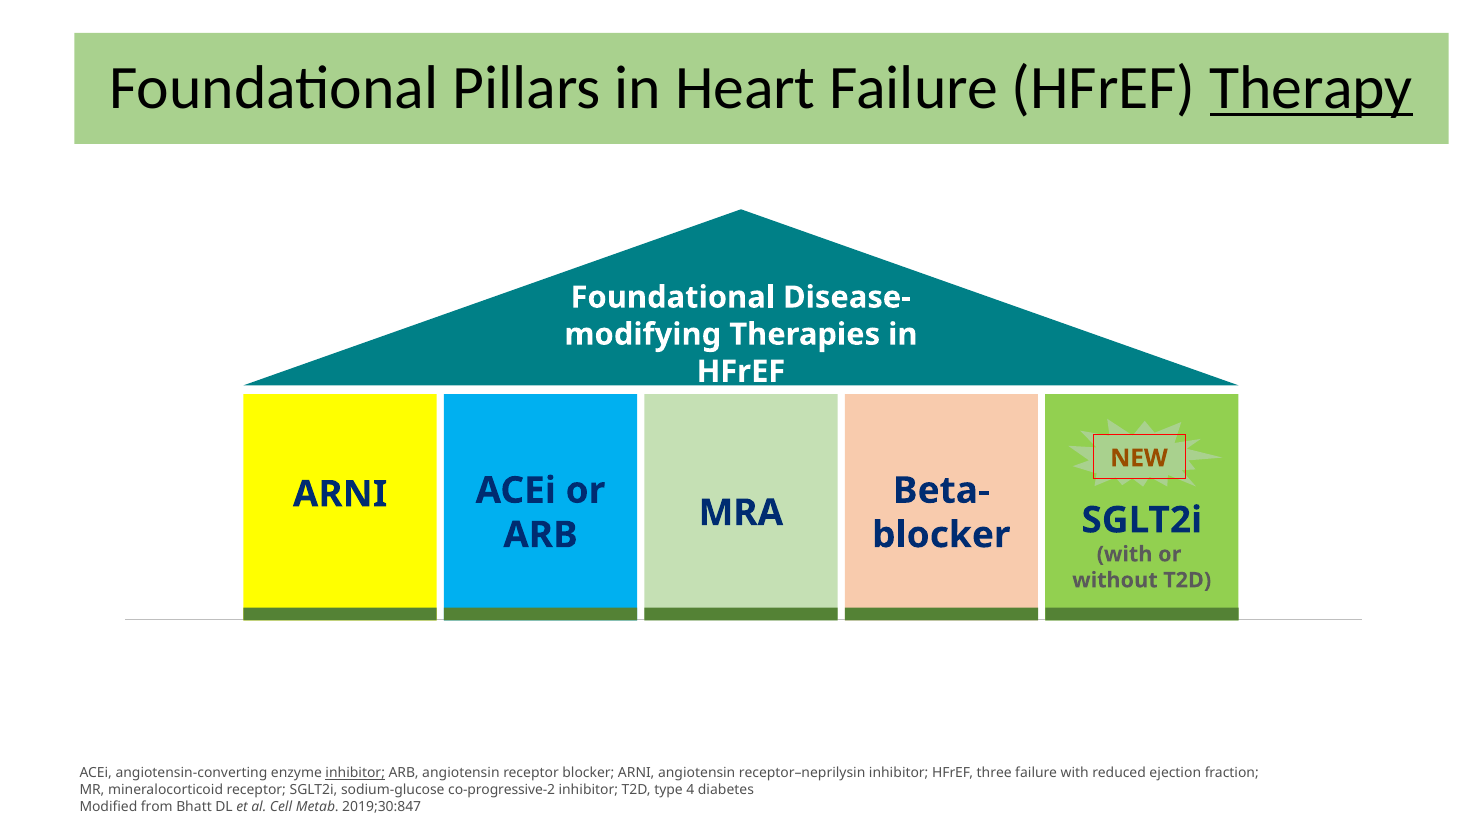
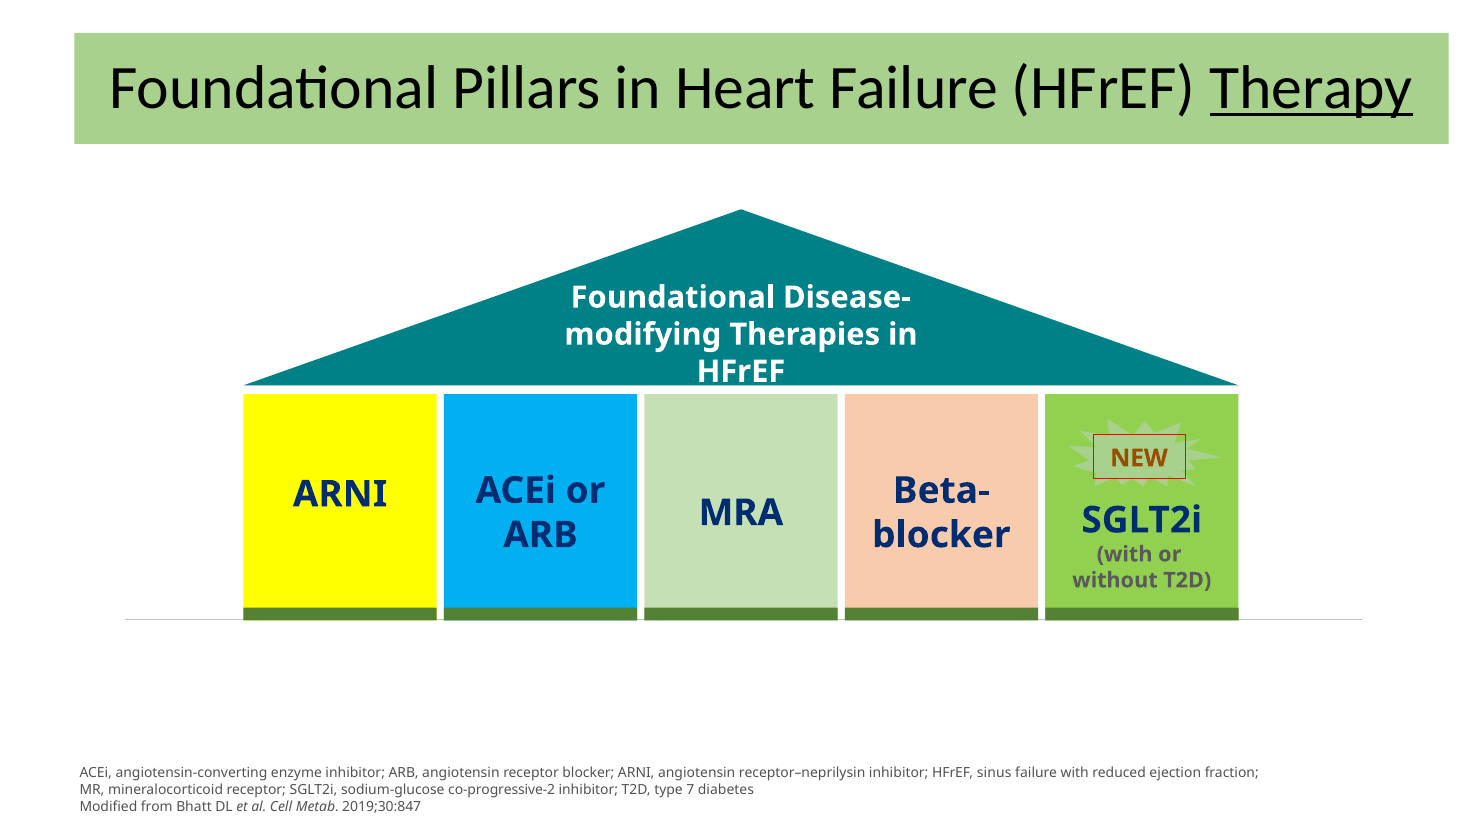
inhibitor at (355, 773) underline: present -> none
three: three -> sinus
4: 4 -> 7
